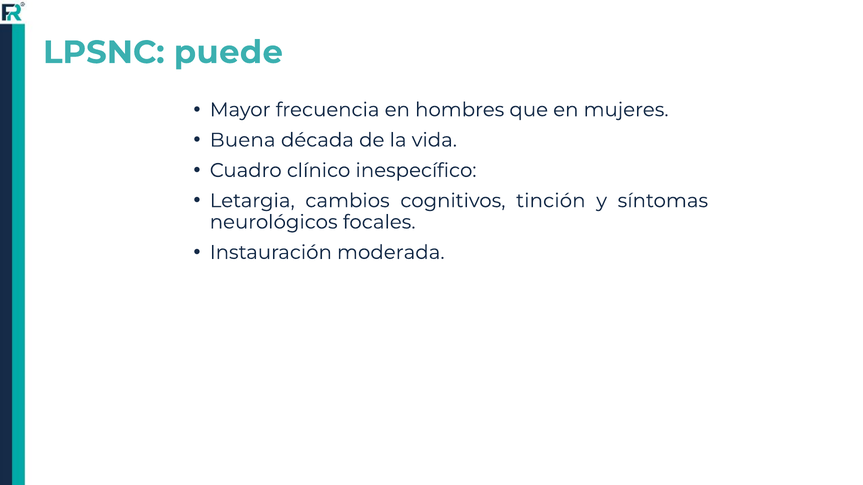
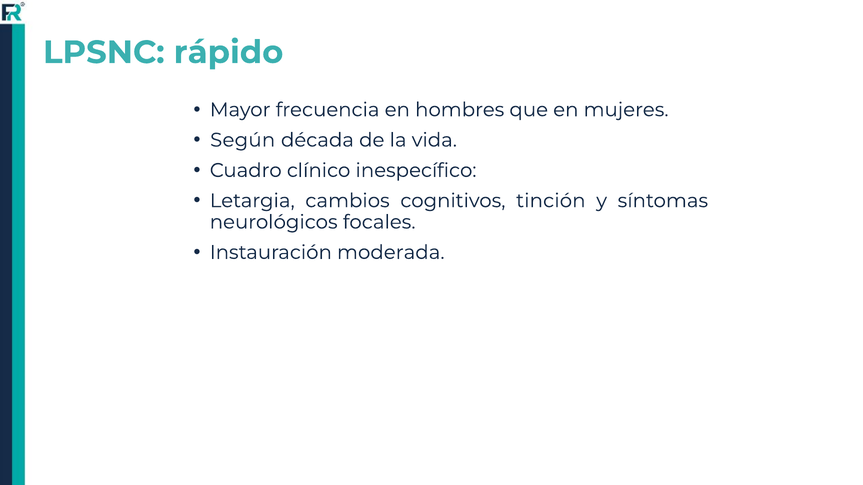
puede: puede -> rápido
Buena: Buena -> Según
